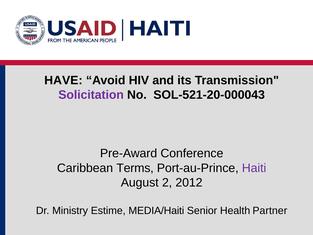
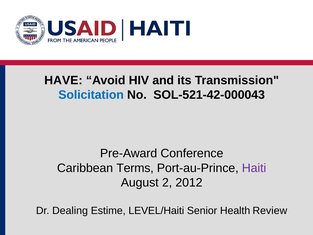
Solicitation colour: purple -> blue
SOL-521-20-000043: SOL-521-20-000043 -> SOL-521-42-000043
Ministry: Ministry -> Dealing
MEDIA/Haiti: MEDIA/Haiti -> LEVEL/Haiti
Partner: Partner -> Review
